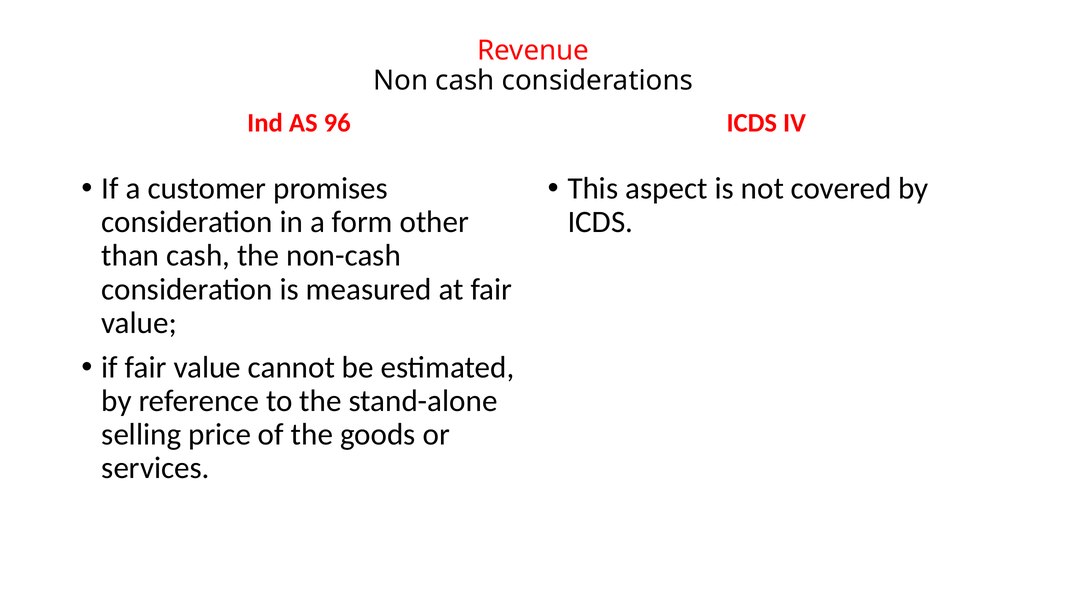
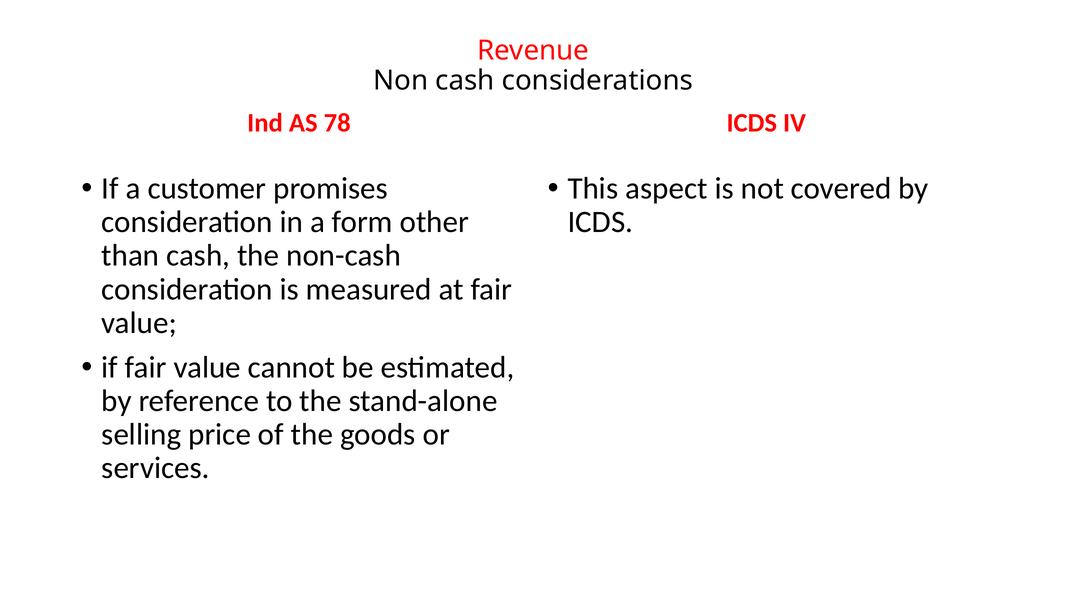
96: 96 -> 78
